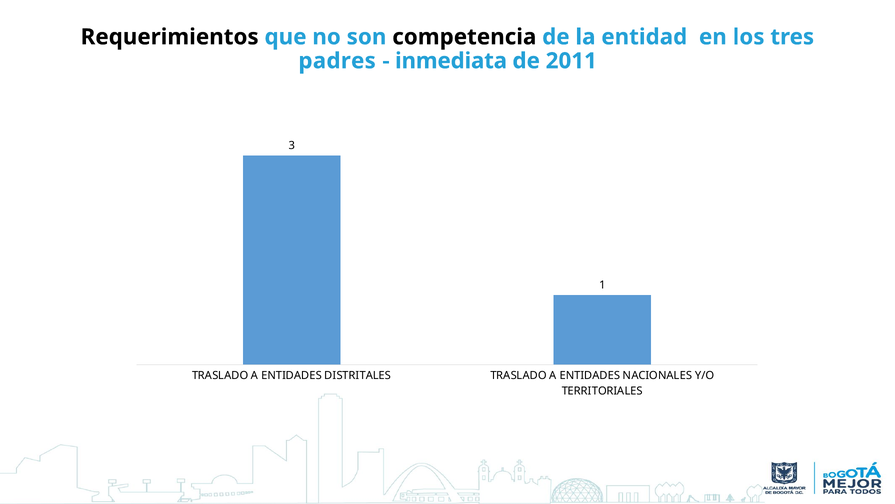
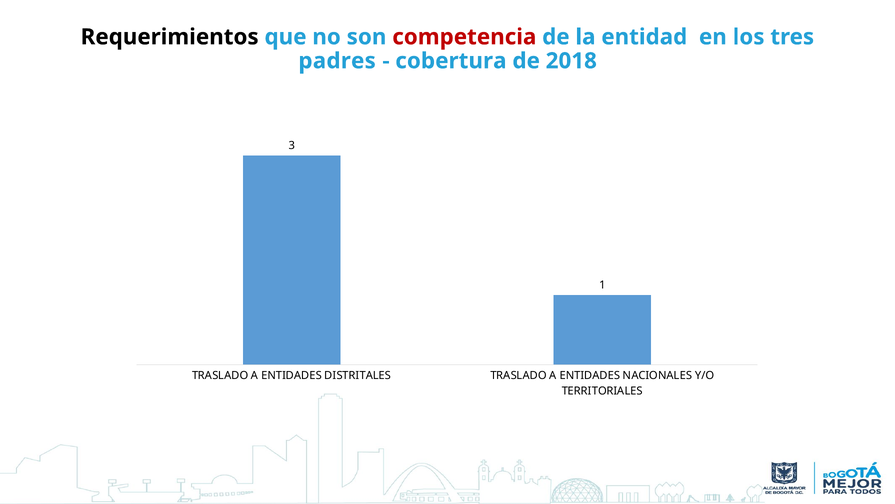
competencia colour: black -> red
inmediata: inmediata -> cobertura
2011: 2011 -> 2018
